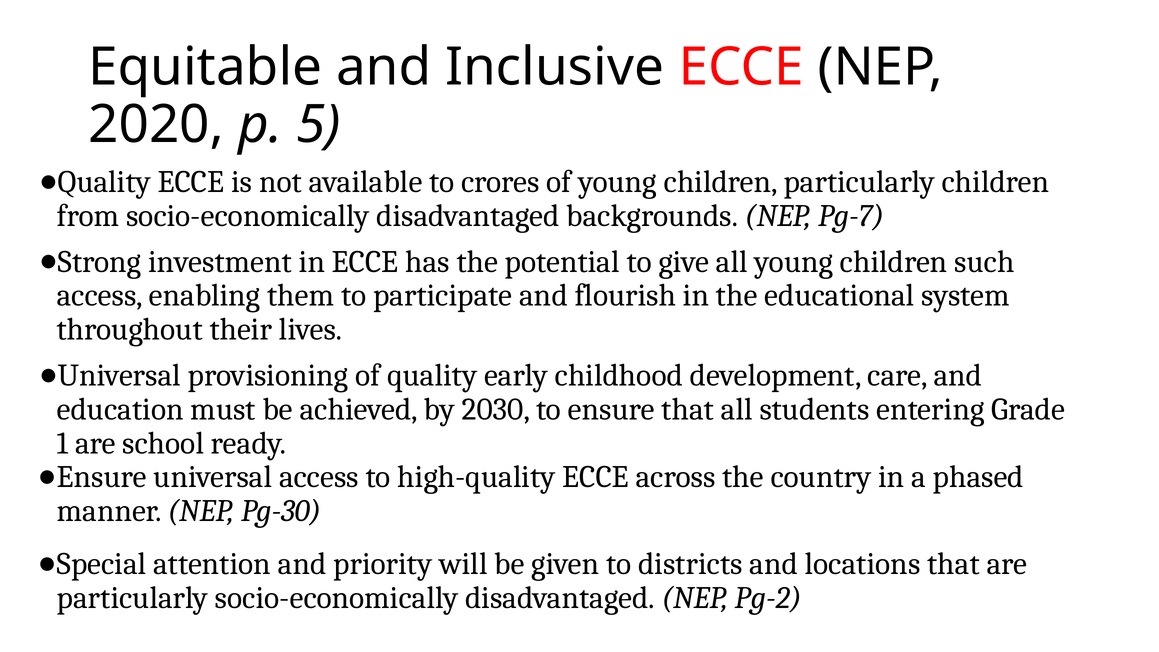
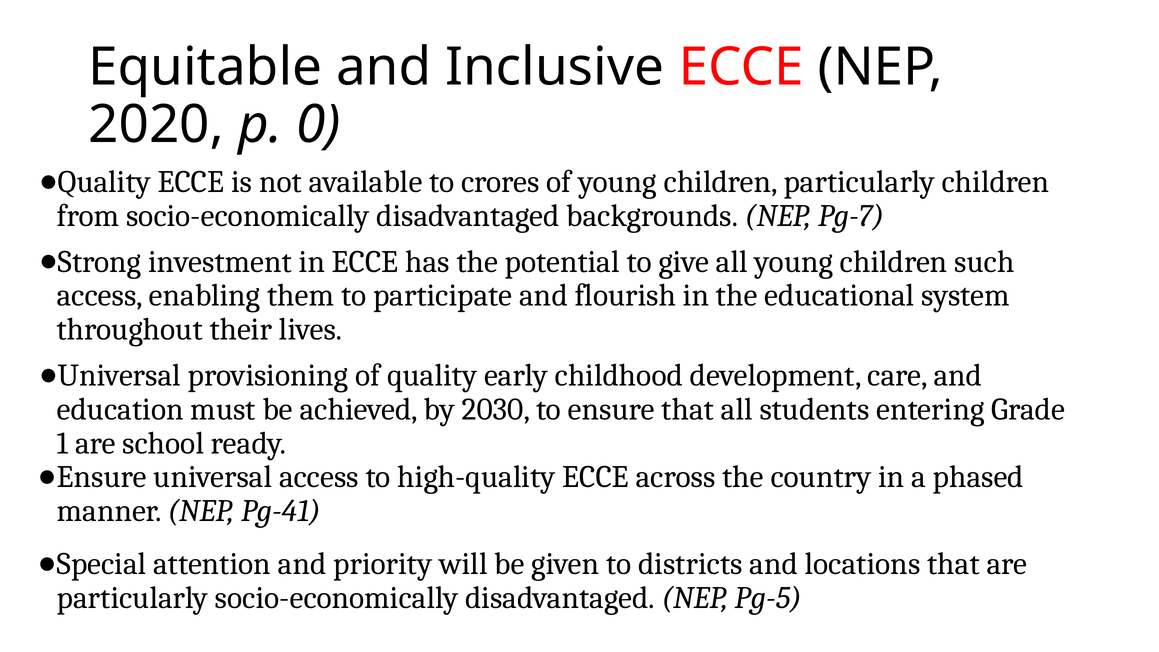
5: 5 -> 0
Pg-30: Pg-30 -> Pg-41
Pg-2: Pg-2 -> Pg-5
